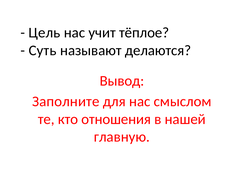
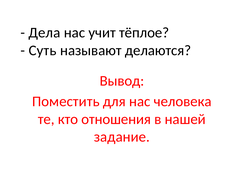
Цель: Цель -> Дела
Заполните: Заполните -> Поместить
смыслом: смыслом -> человека
главную: главную -> задание
